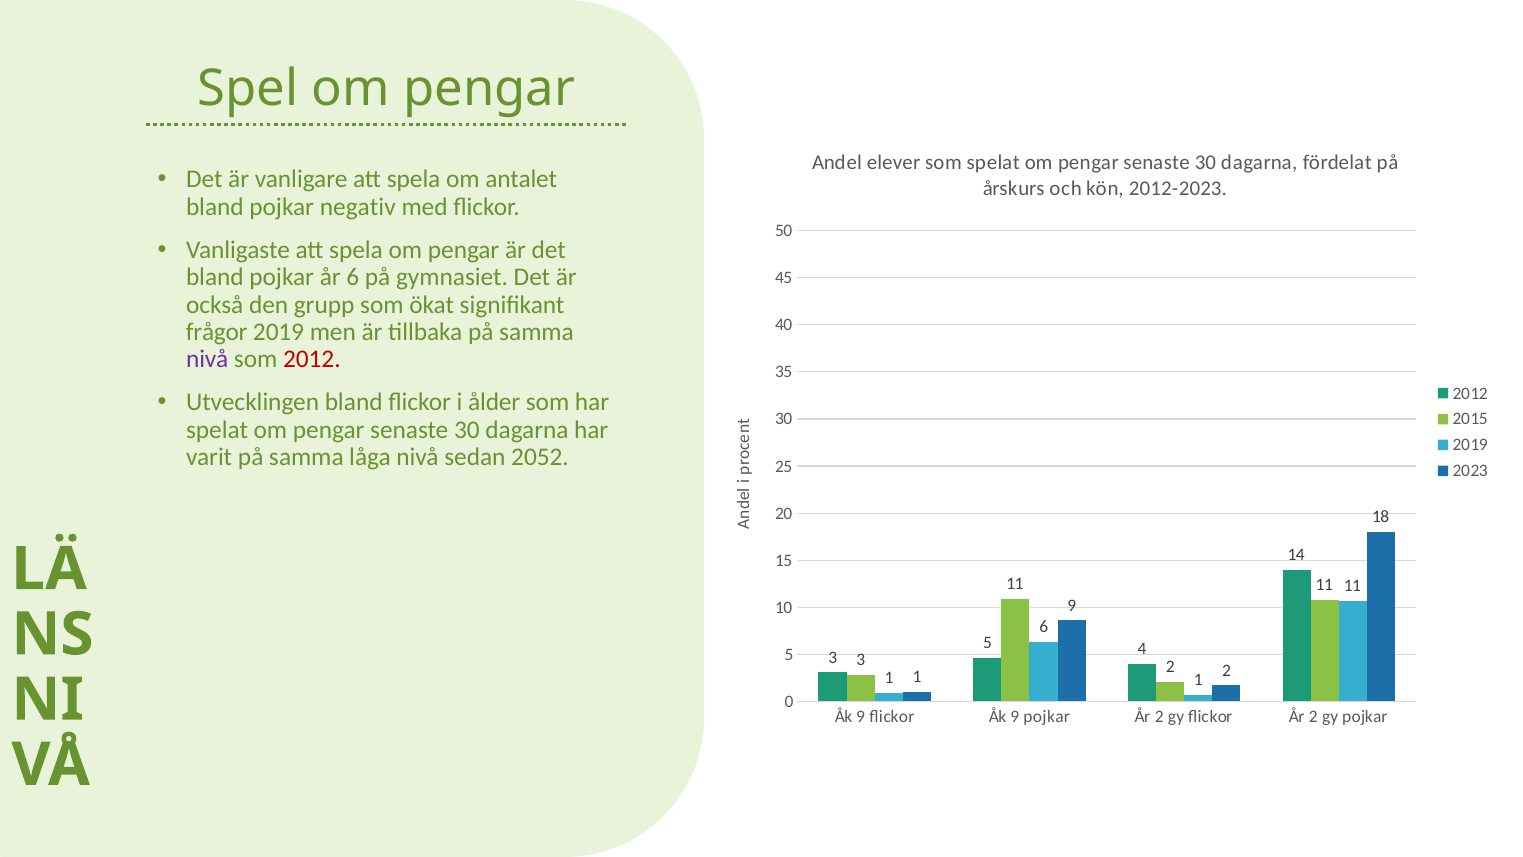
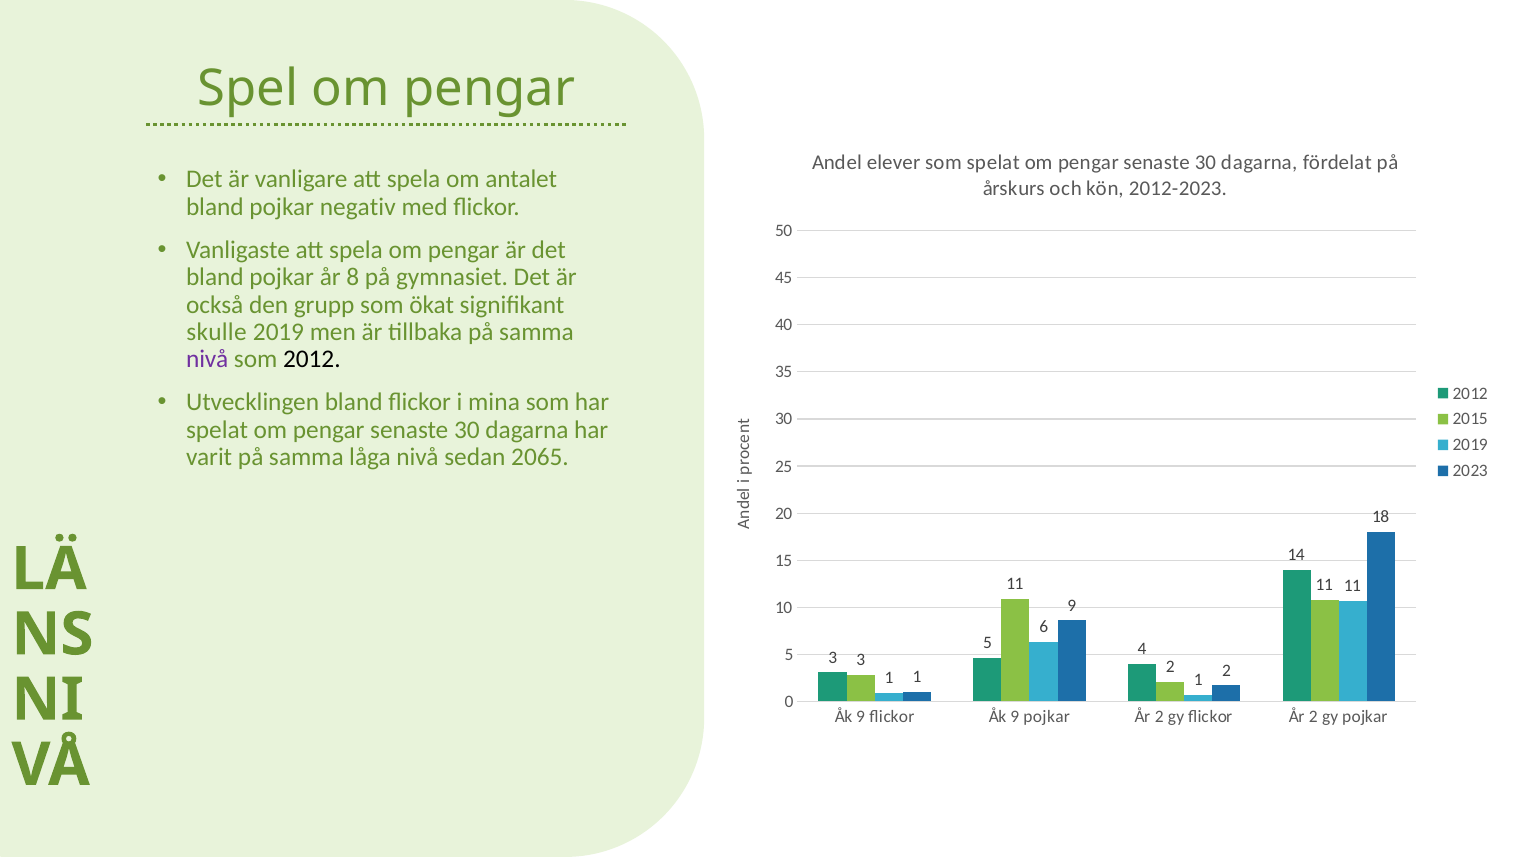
år 6: 6 -> 8
frågor: frågor -> skulle
2012 at (312, 359) colour: red -> black
ålder: ålder -> mina
2052: 2052 -> 2065
